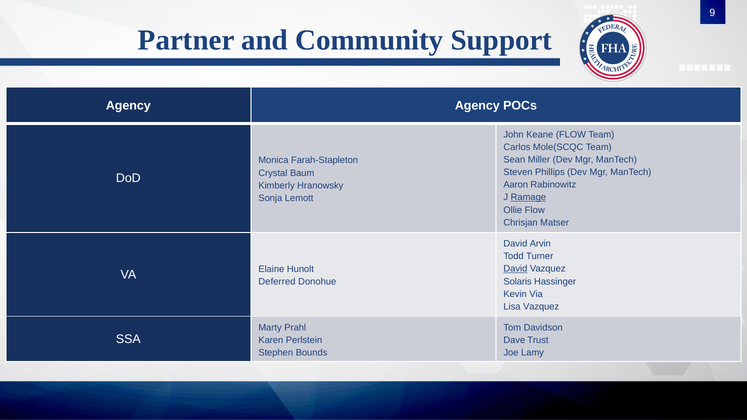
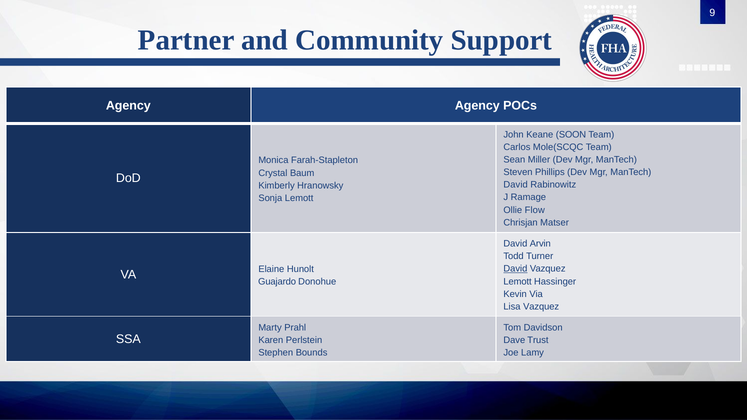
Keane FLOW: FLOW -> SOON
Aaron at (516, 185): Aaron -> David
Ramage underline: present -> none
Solaris at (518, 282): Solaris -> Lemott
Deferred: Deferred -> Guajardo
